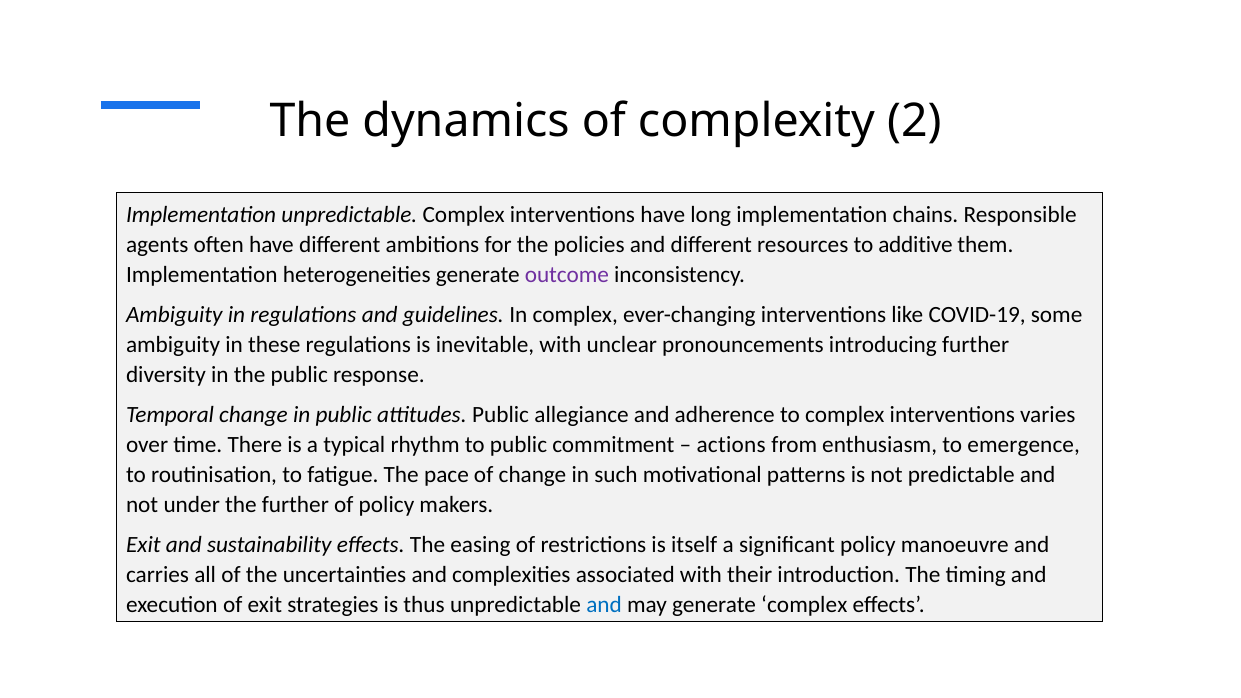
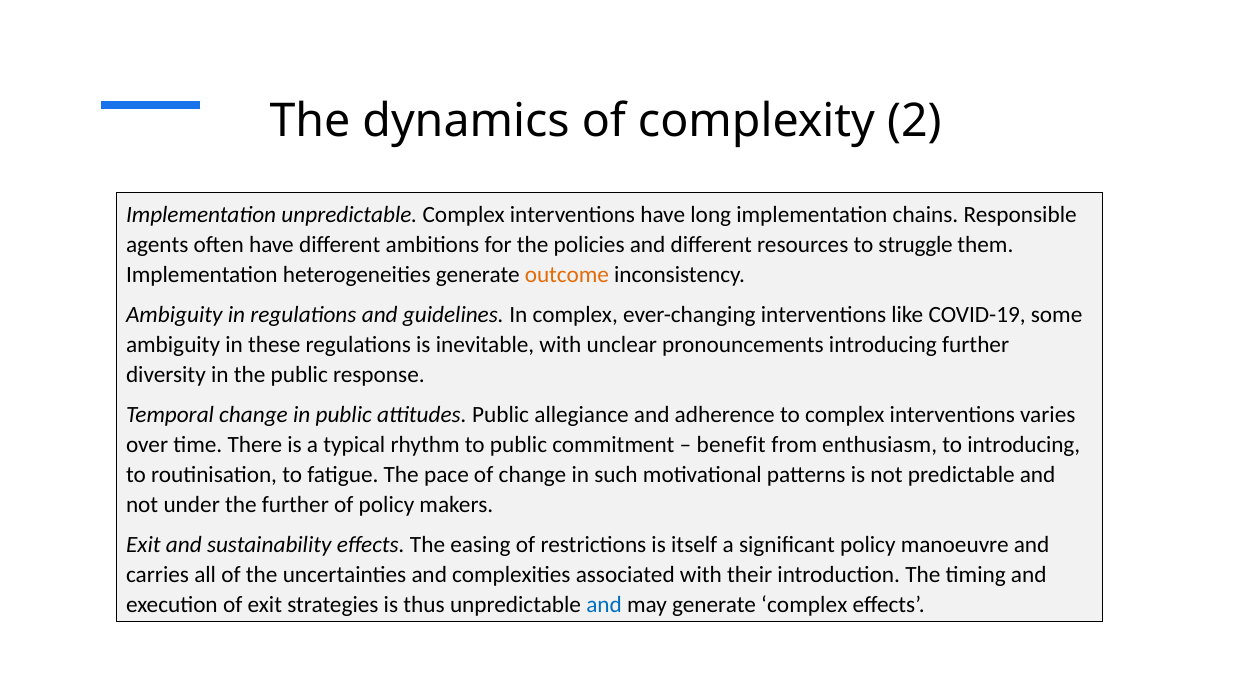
additive: additive -> struggle
outcome colour: purple -> orange
actions: actions -> benefit
to emergence: emergence -> introducing
